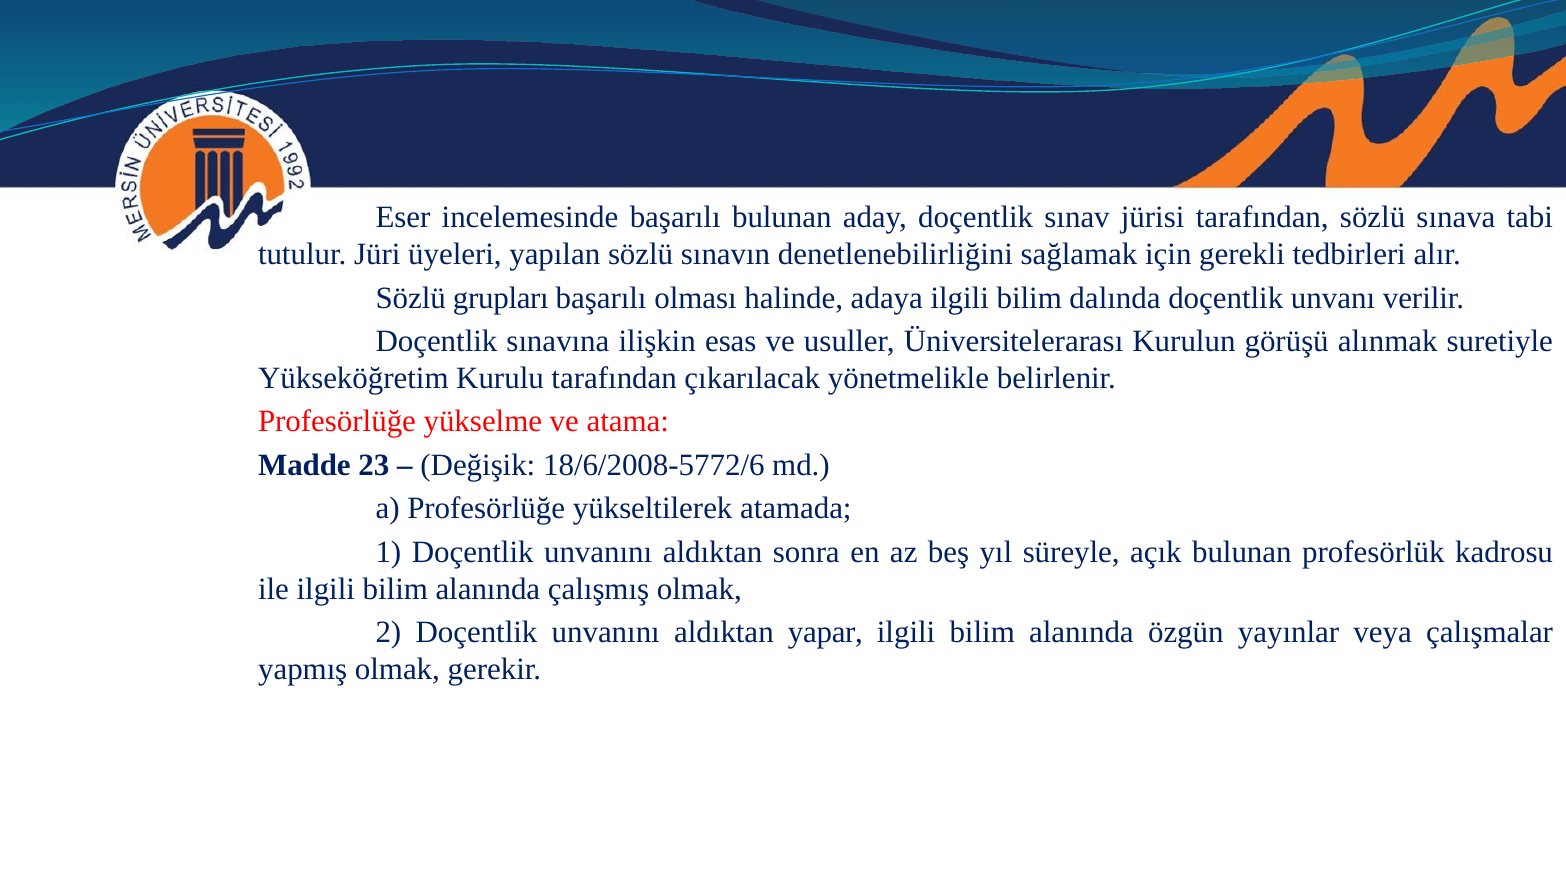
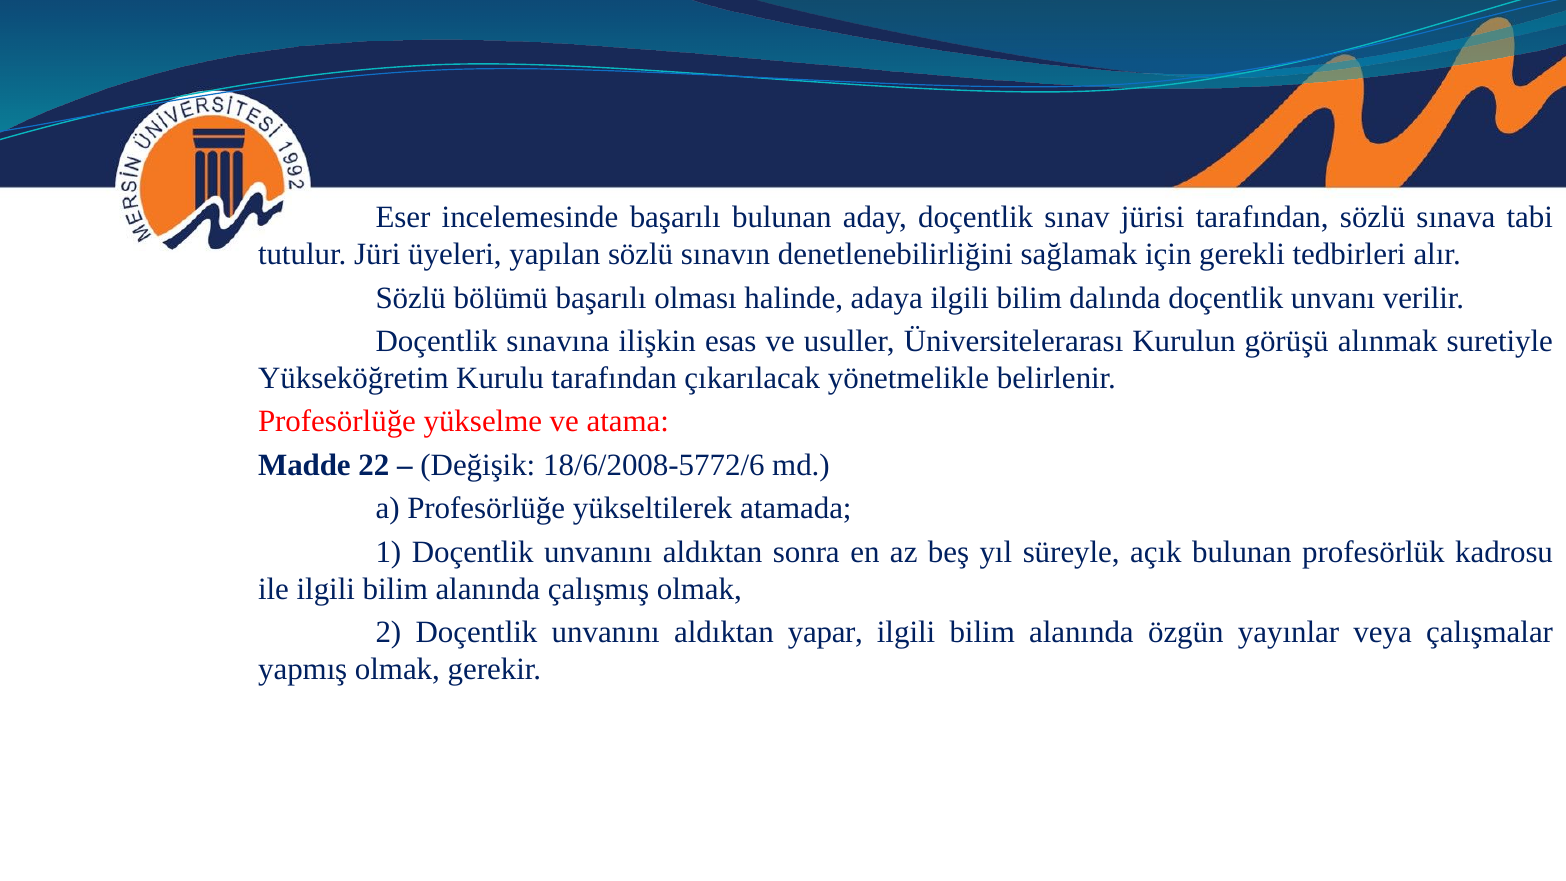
grupları: grupları -> bölümü
23: 23 -> 22
